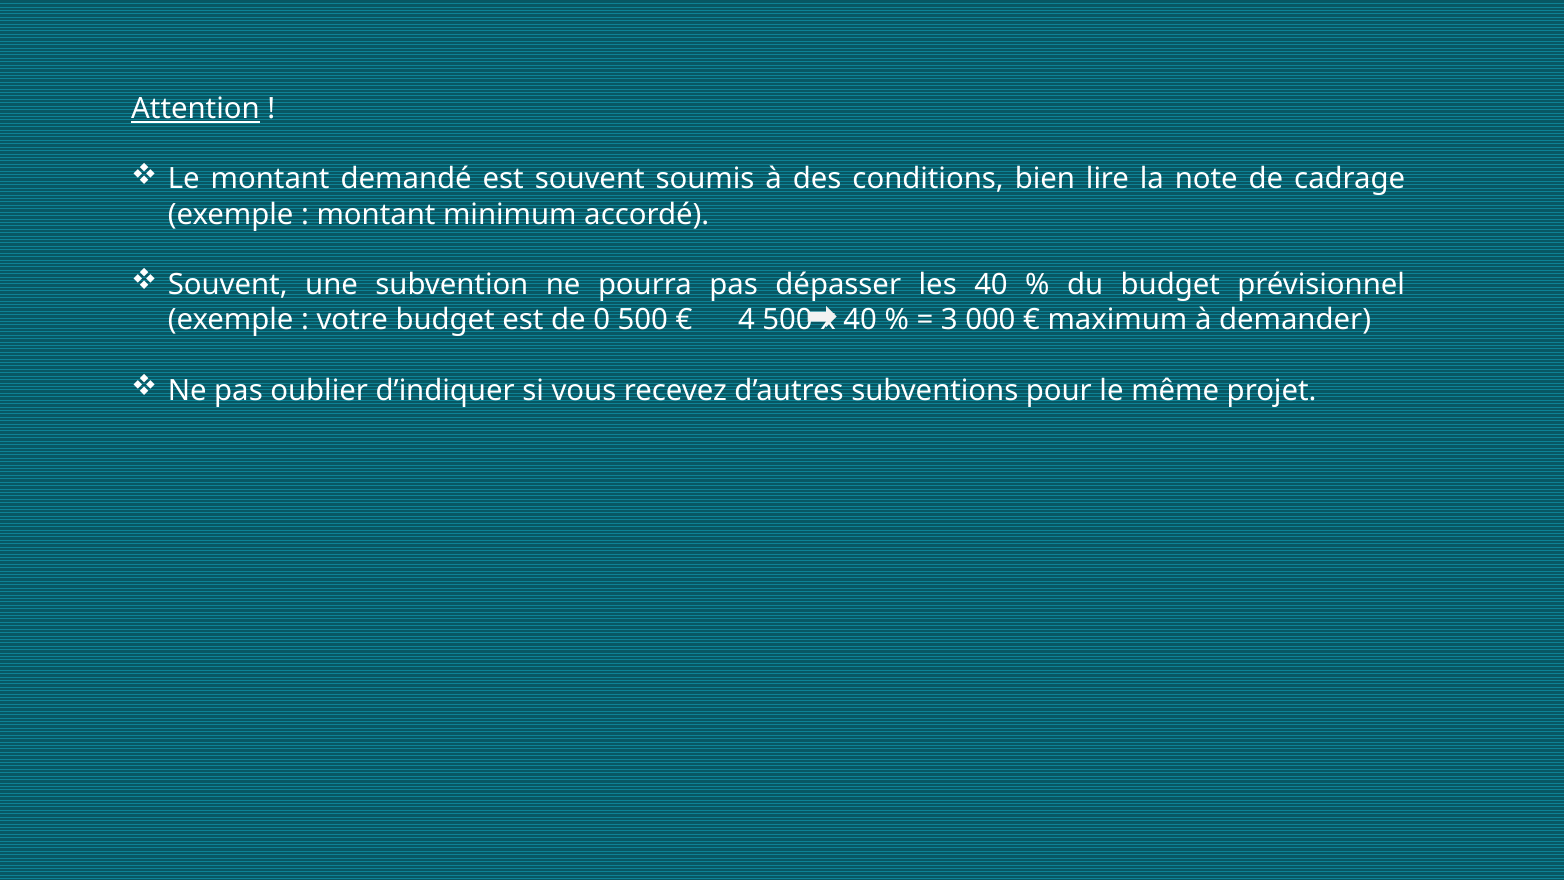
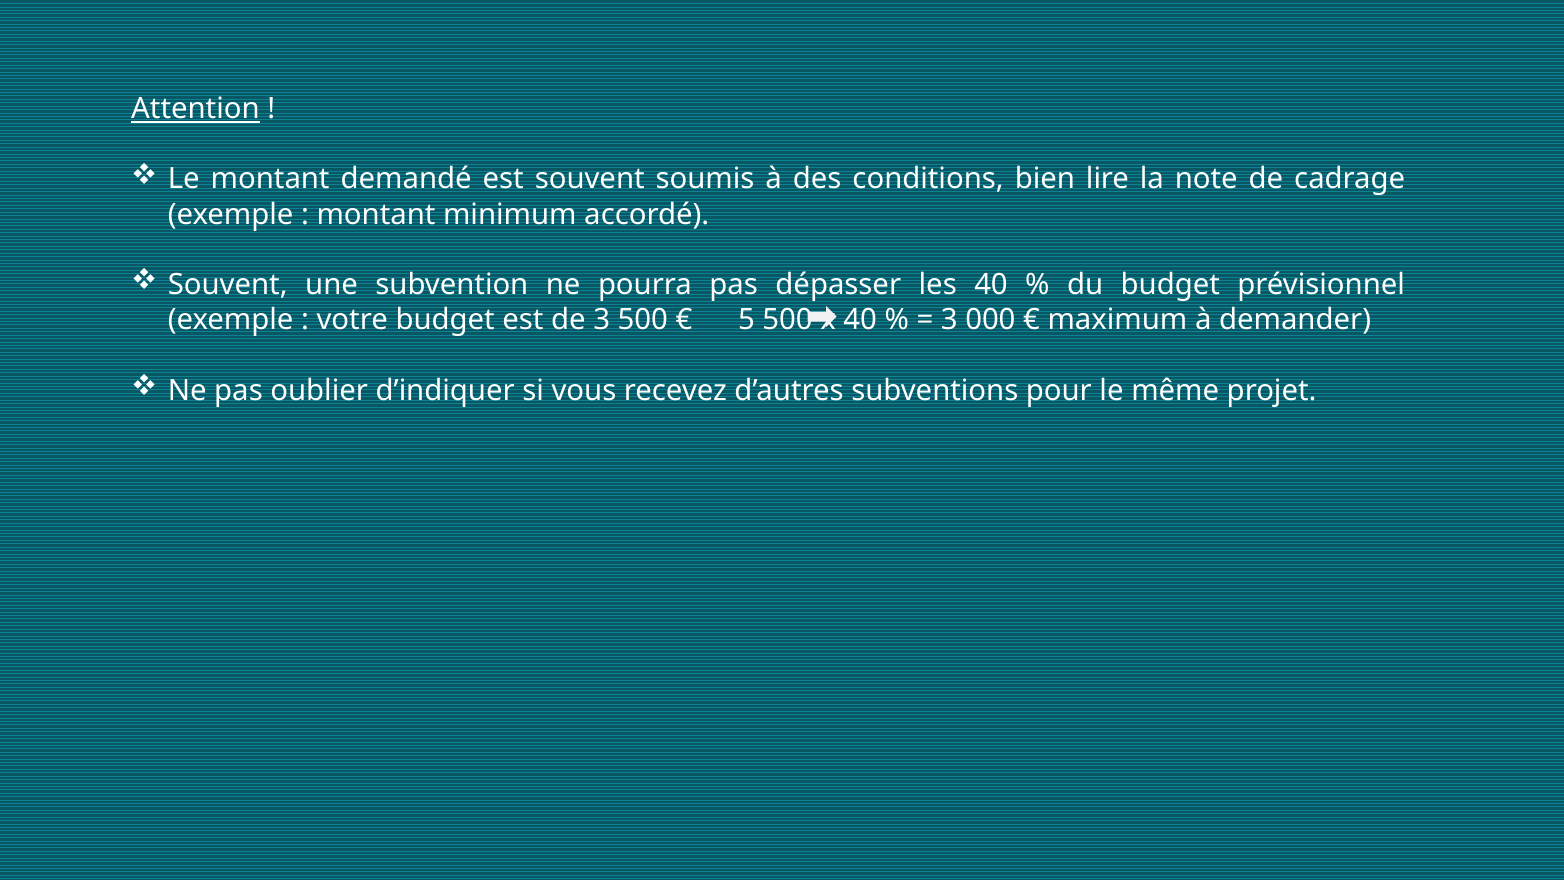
de 0: 0 -> 3
4: 4 -> 5
